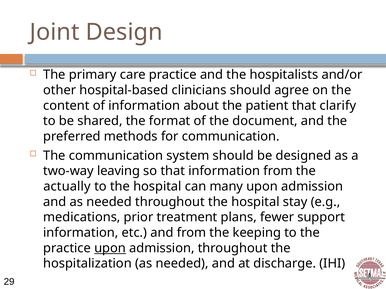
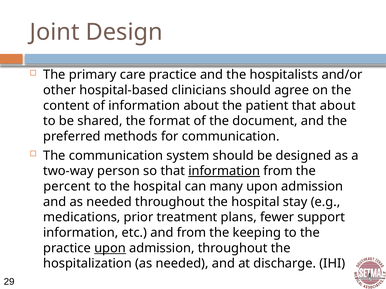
that clarify: clarify -> about
leaving: leaving -> person
information at (224, 171) underline: none -> present
actually: actually -> percent
